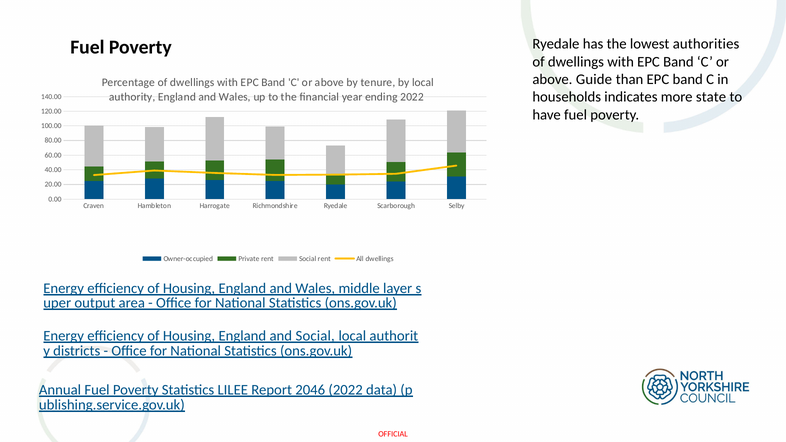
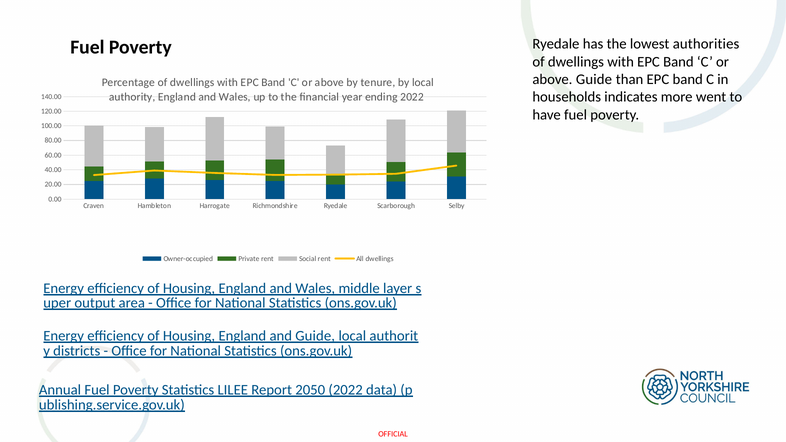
state: state -> went
and Social: Social -> Guide
2046: 2046 -> 2050
